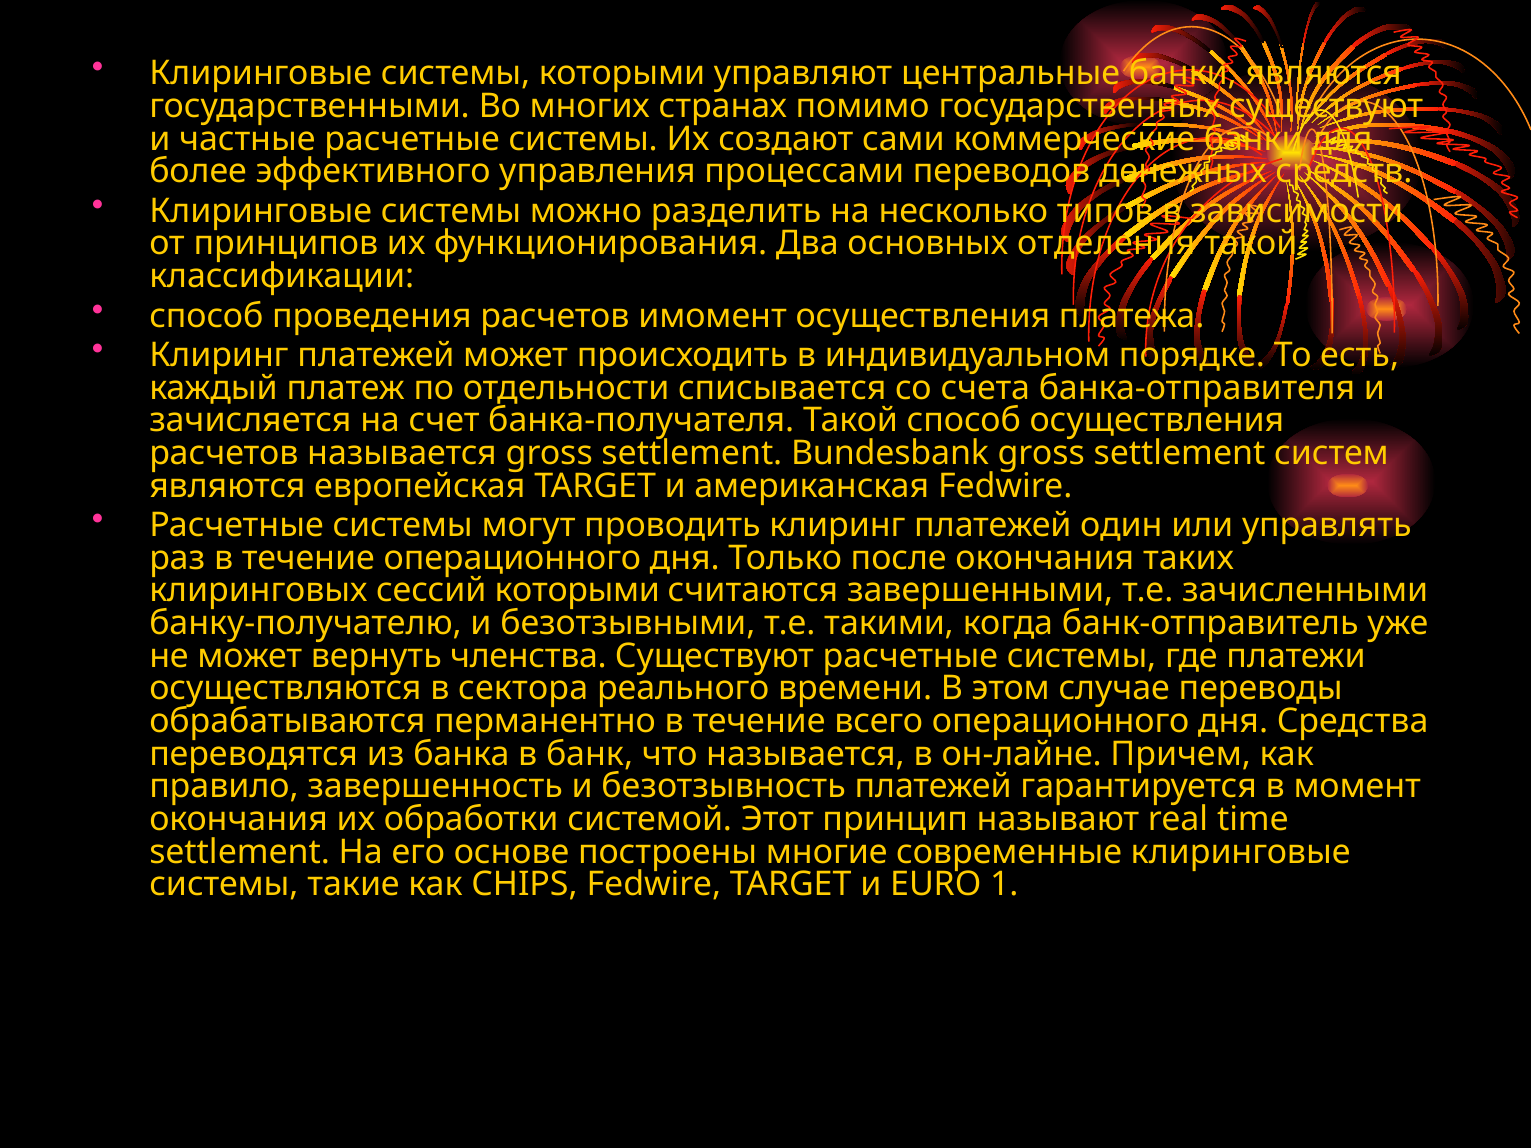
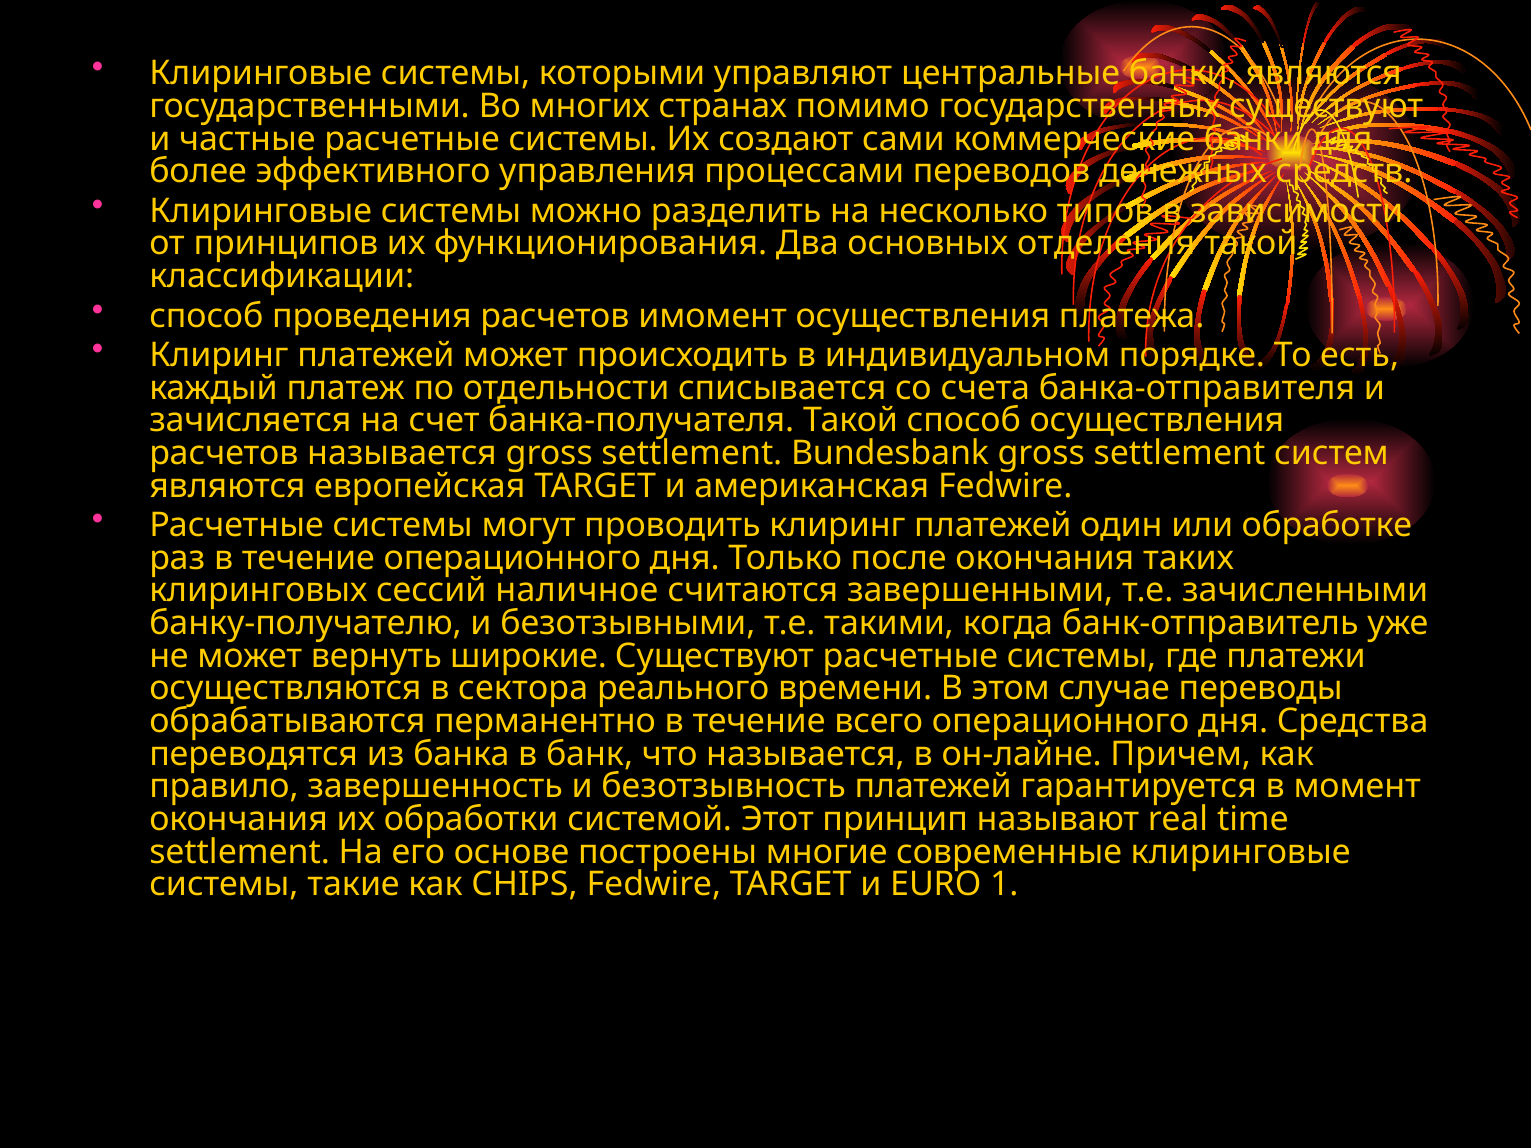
управлять: управлять -> обработке
сессий которыми: которыми -> наличное
членства: членства -> широкие
